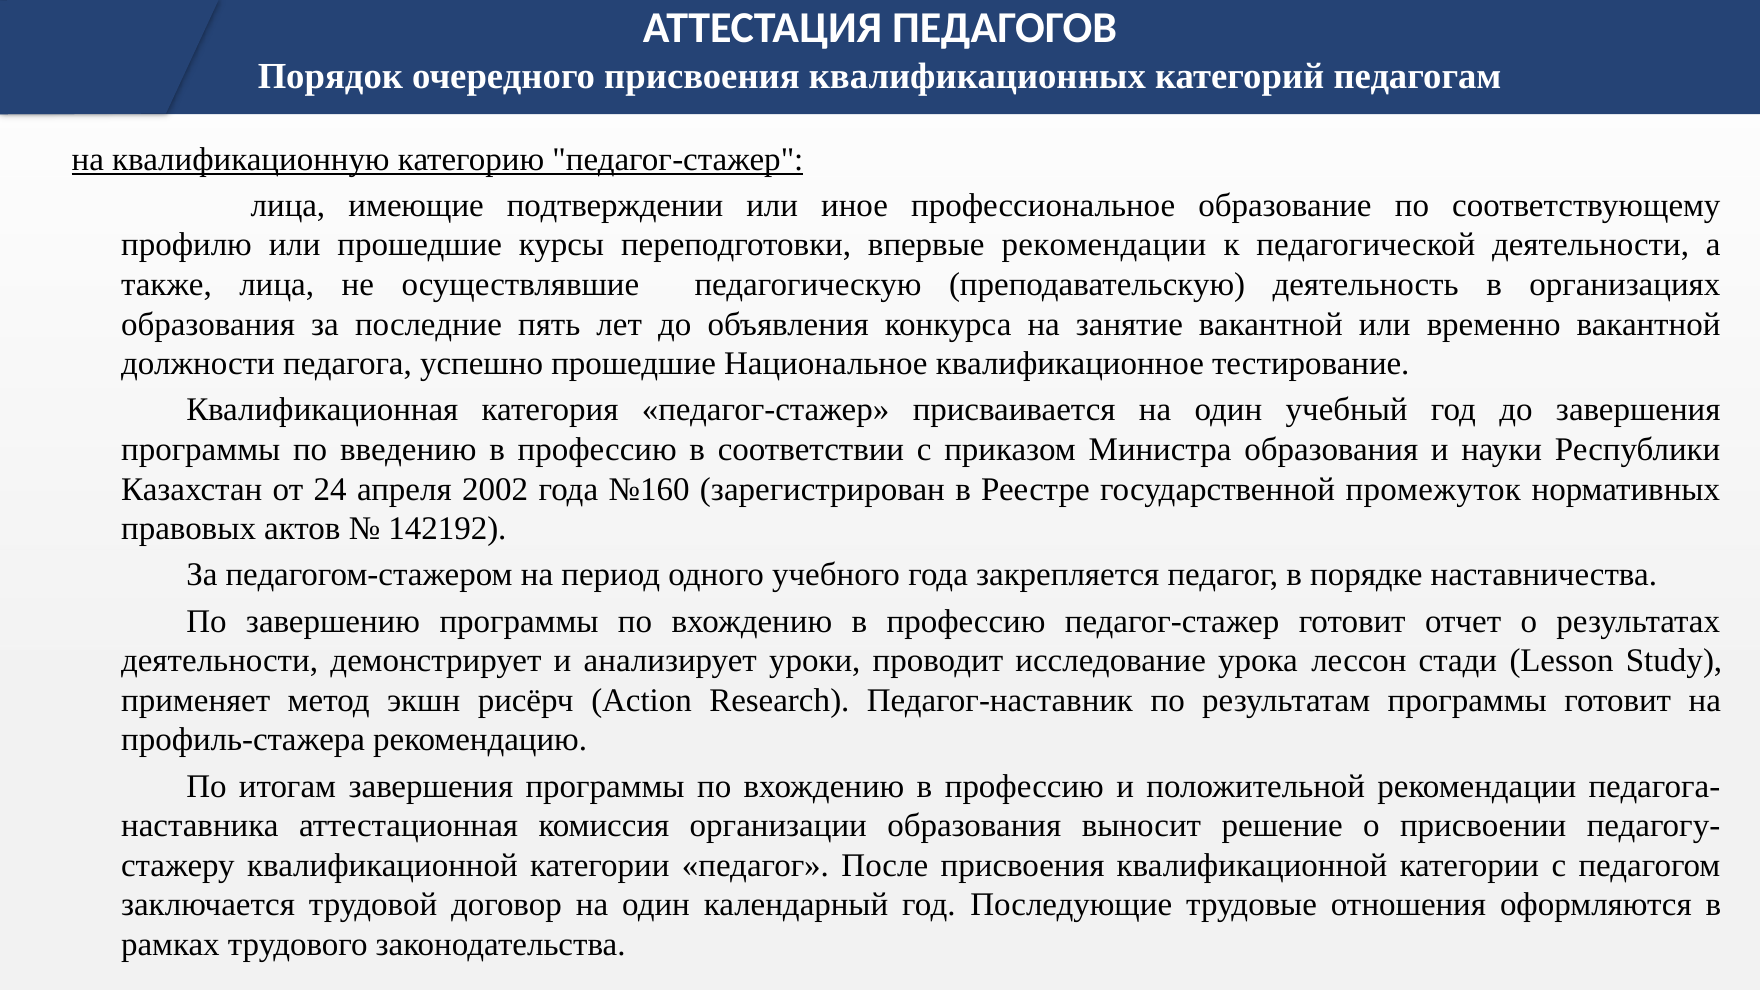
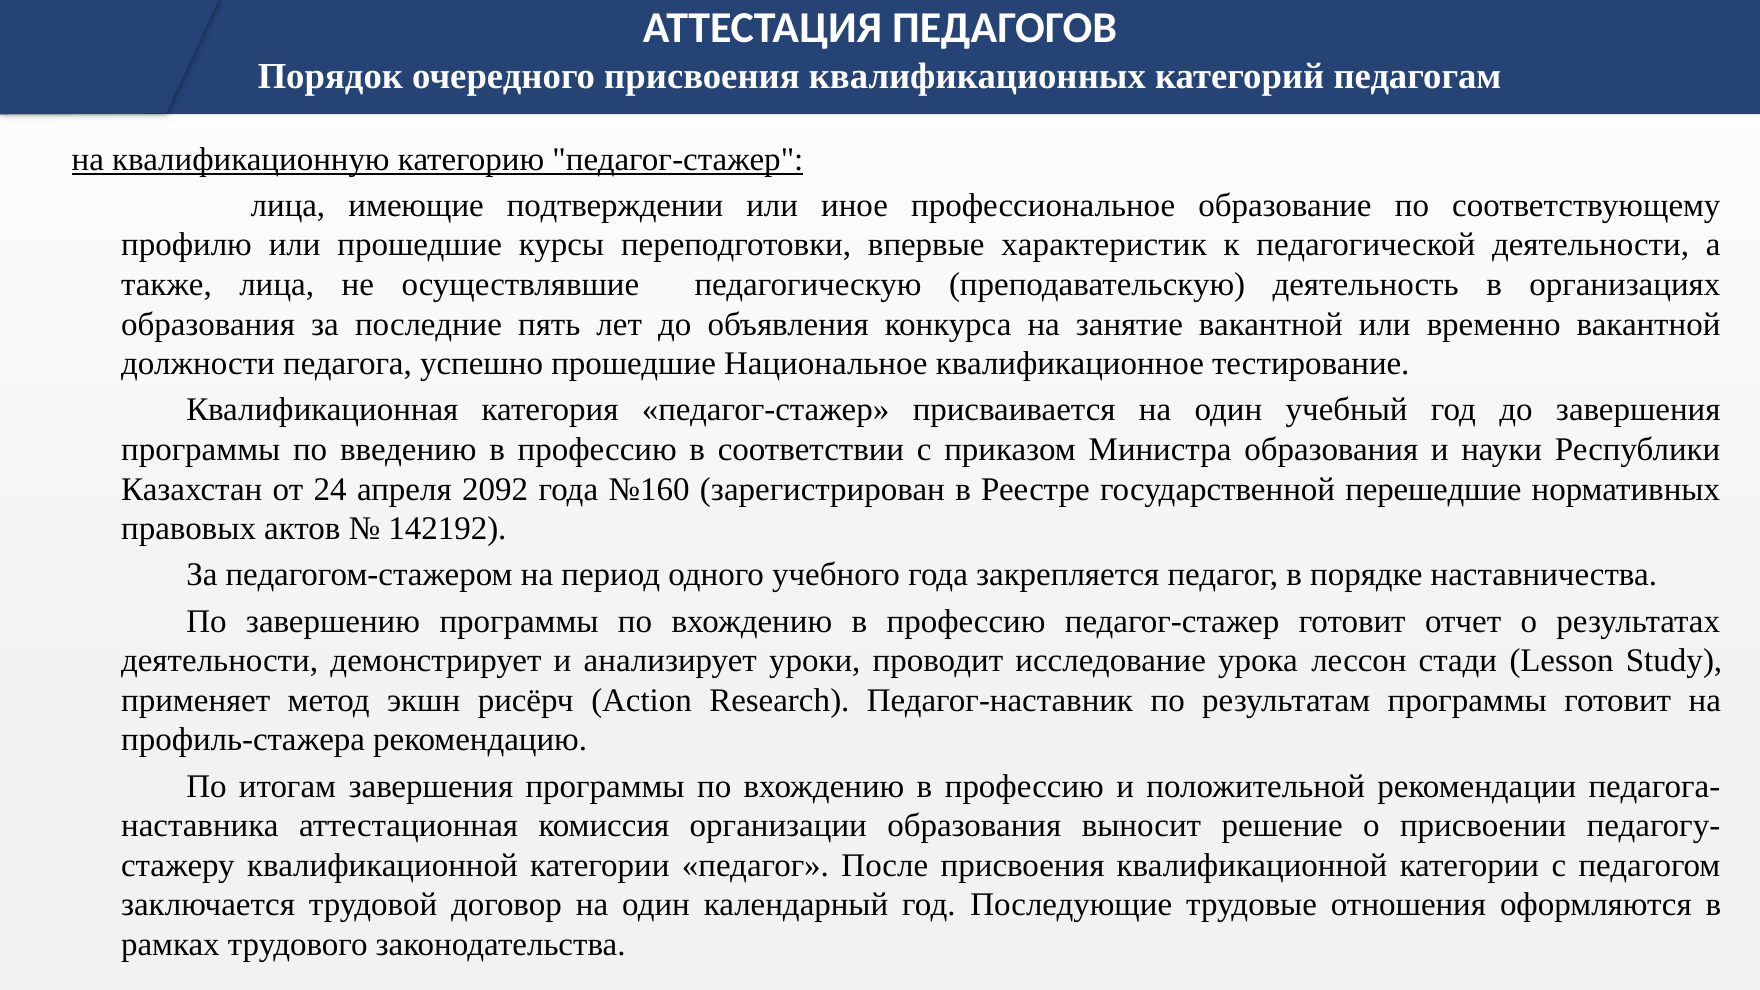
впервые рекомендации: рекомендации -> характеристик
2002: 2002 -> 2092
промежуток: промежуток -> перешедшие
